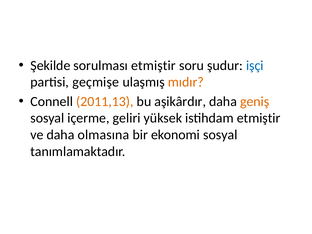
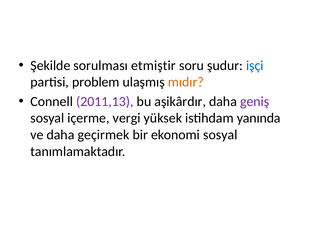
geçmişe: geçmişe -> problem
2011,13 colour: orange -> purple
geniş colour: orange -> purple
geliri: geliri -> vergi
istihdam etmiştir: etmiştir -> yanında
olmasına: olmasına -> geçirmek
